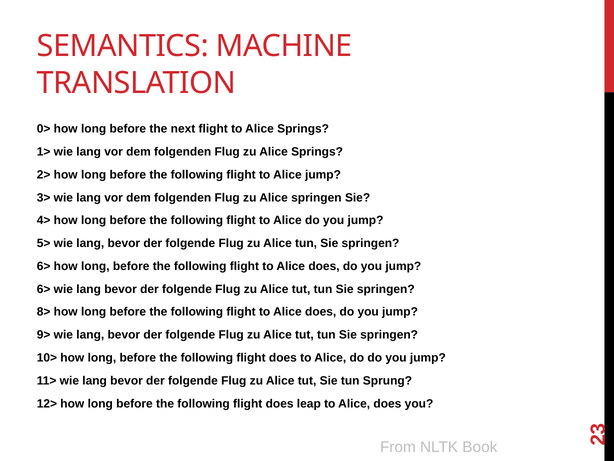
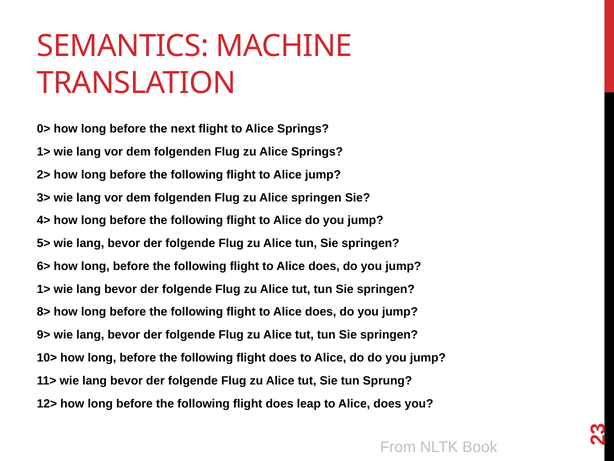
6> at (44, 289): 6> -> 1>
